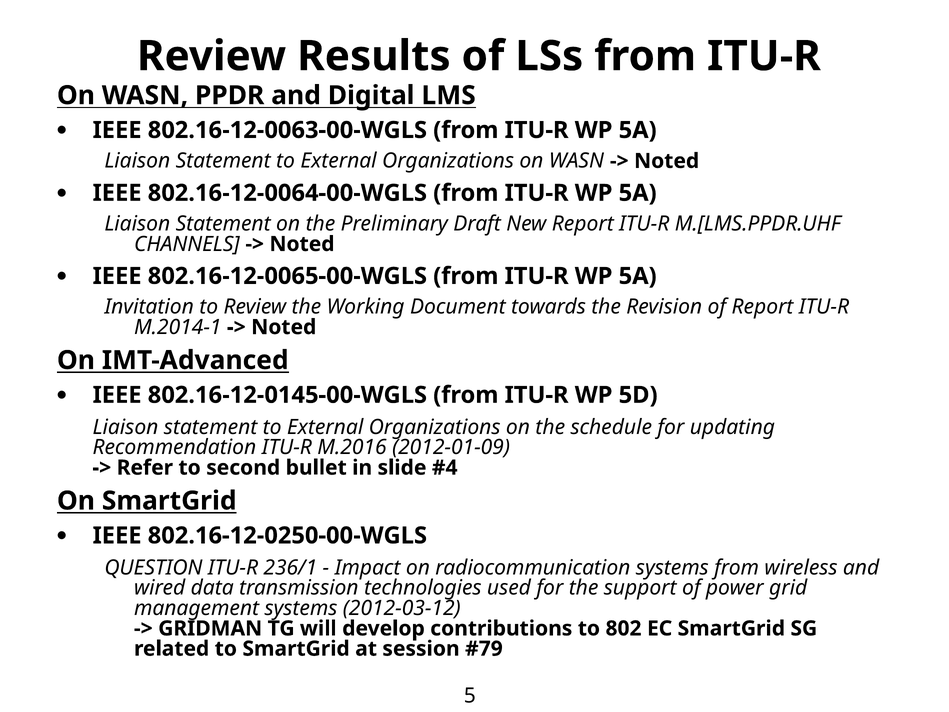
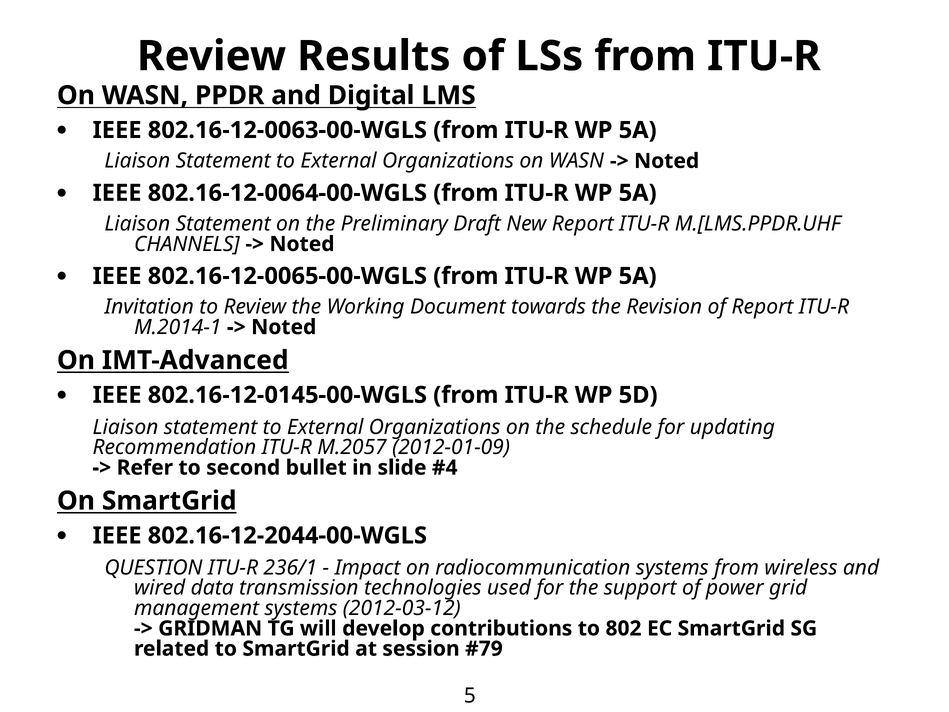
M.2016: M.2016 -> M.2057
802.16-12-0250-00-WGLS: 802.16-12-0250-00-WGLS -> 802.16-12-2044-00-WGLS
